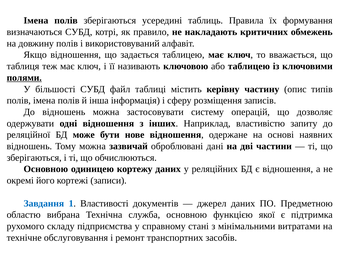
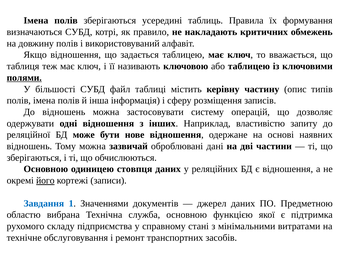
кортежу: кортежу -> стовпця
його underline: none -> present
Властивості: Властивості -> Значеннями
